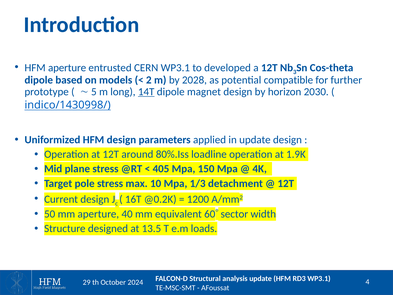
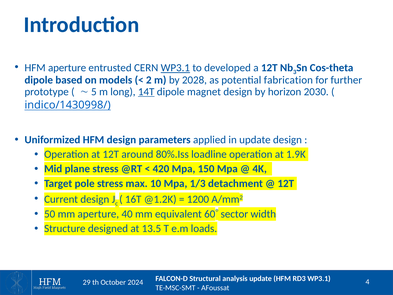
WP3.1 at (175, 68) underline: none -> present
compatible: compatible -> fabrication
405: 405 -> 420
@0.2K: @0.2K -> @1.2K
